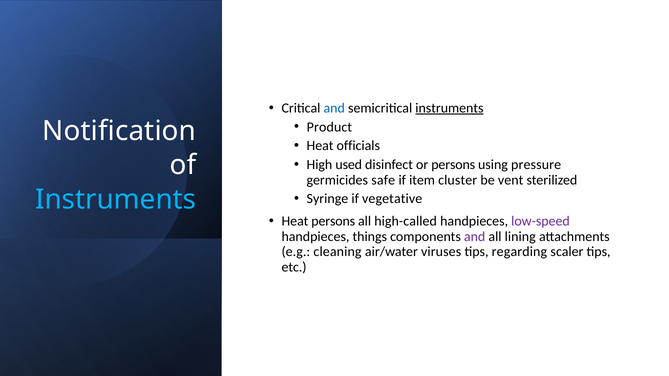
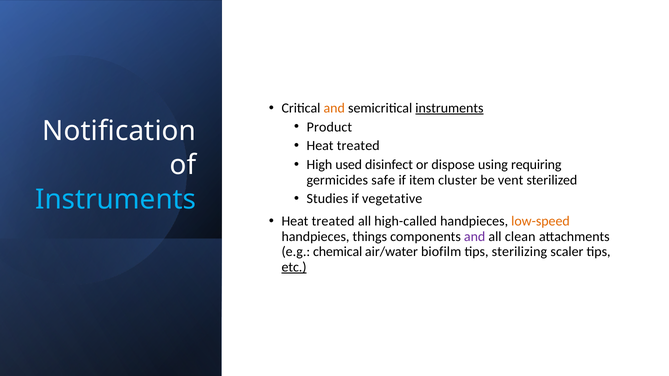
and at (334, 108) colour: blue -> orange
officials at (358, 146): officials -> treated
or persons: persons -> dispose
pressure: pressure -> requiring
Syringe: Syringe -> Studies
persons at (333, 221): persons -> treated
low-speed colour: purple -> orange
lining: lining -> clean
cleaning: cleaning -> chemical
viruses: viruses -> biofilm
regarding: regarding -> sterilizing
etc underline: none -> present
